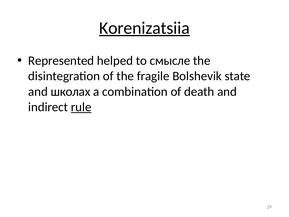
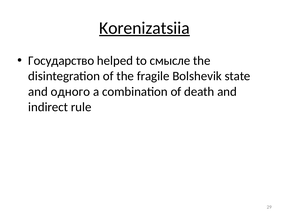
Represented: Represented -> Государство
школах: школах -> одного
rule underline: present -> none
